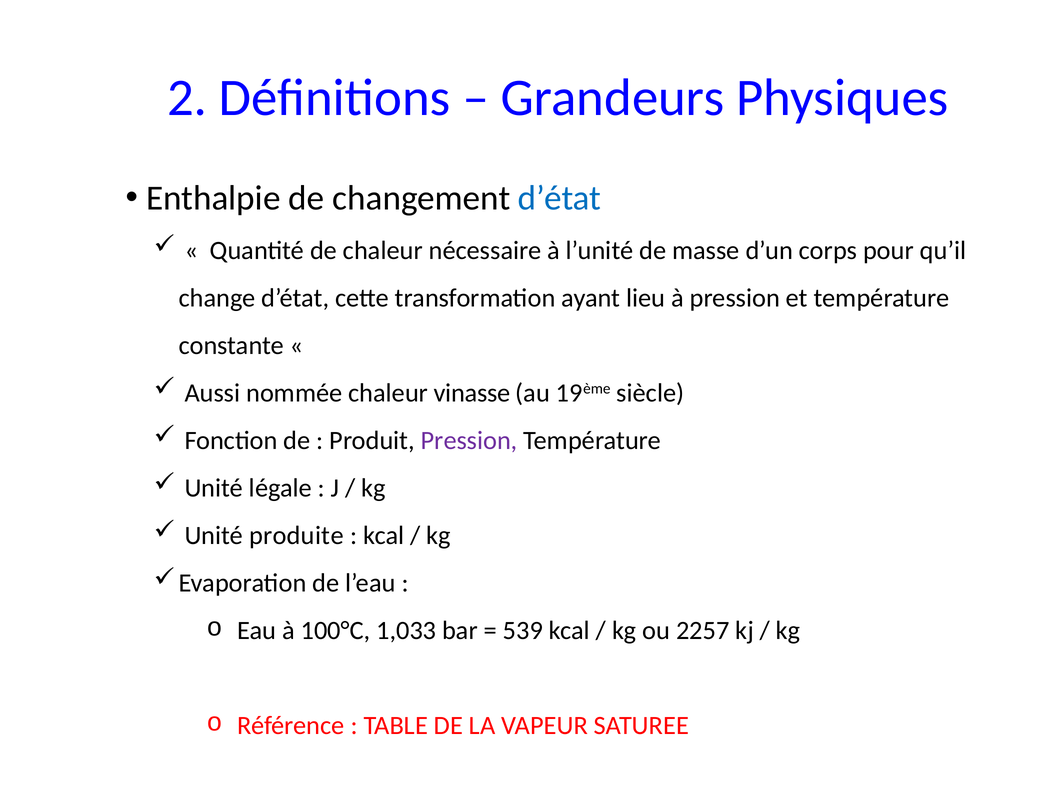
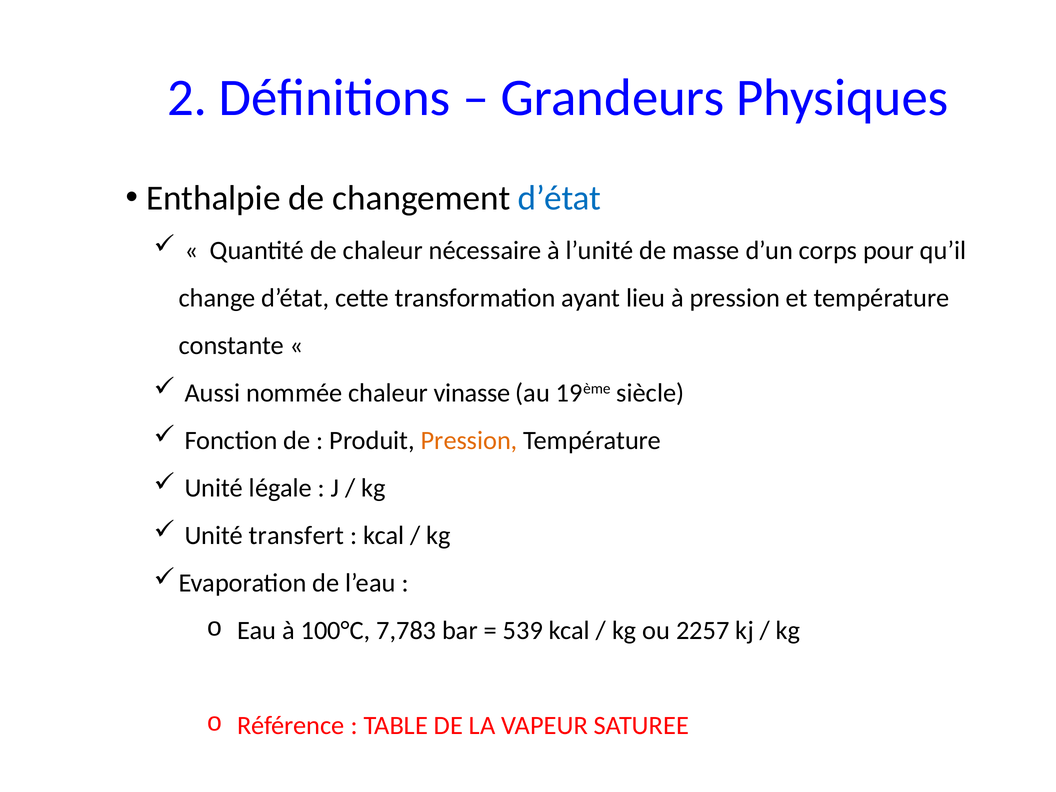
Pression at (469, 441) colour: purple -> orange
produite: produite -> transfert
1,033: 1,033 -> 7,783
